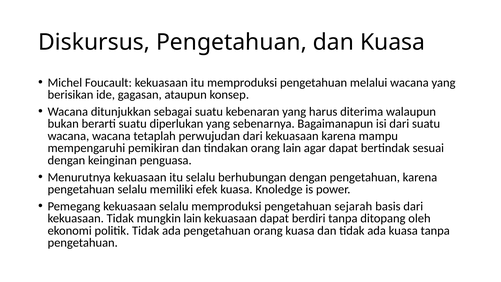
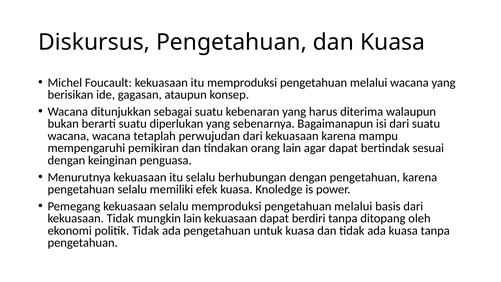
selalu memproduksi pengetahuan sejarah: sejarah -> melalui
pengetahuan orang: orang -> untuk
